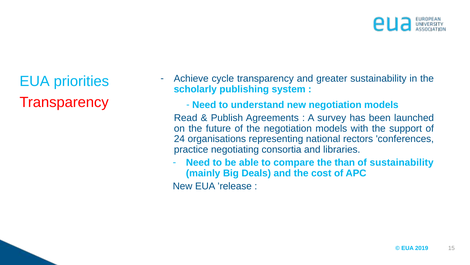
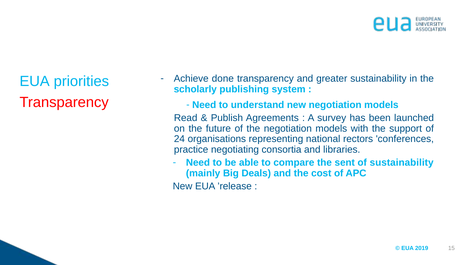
cycle: cycle -> done
than: than -> sent
